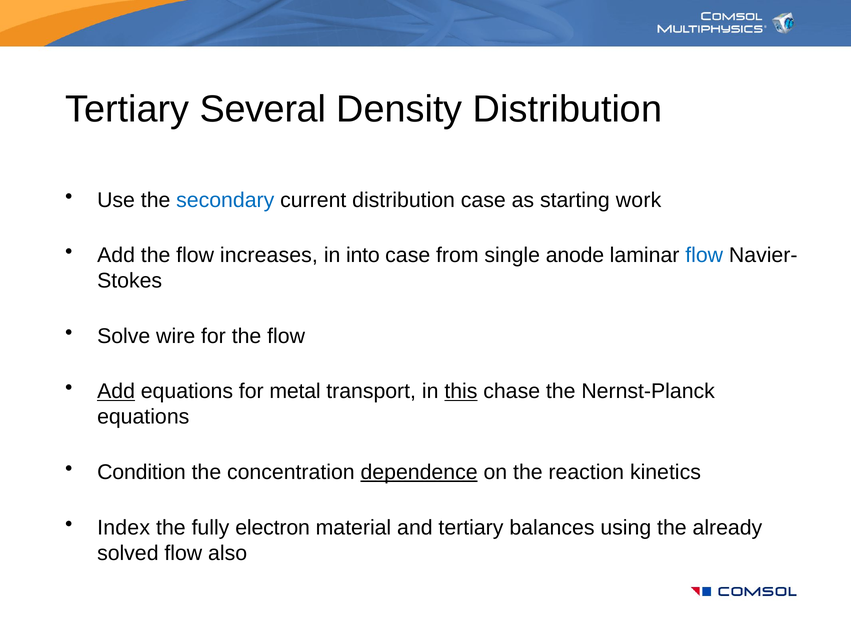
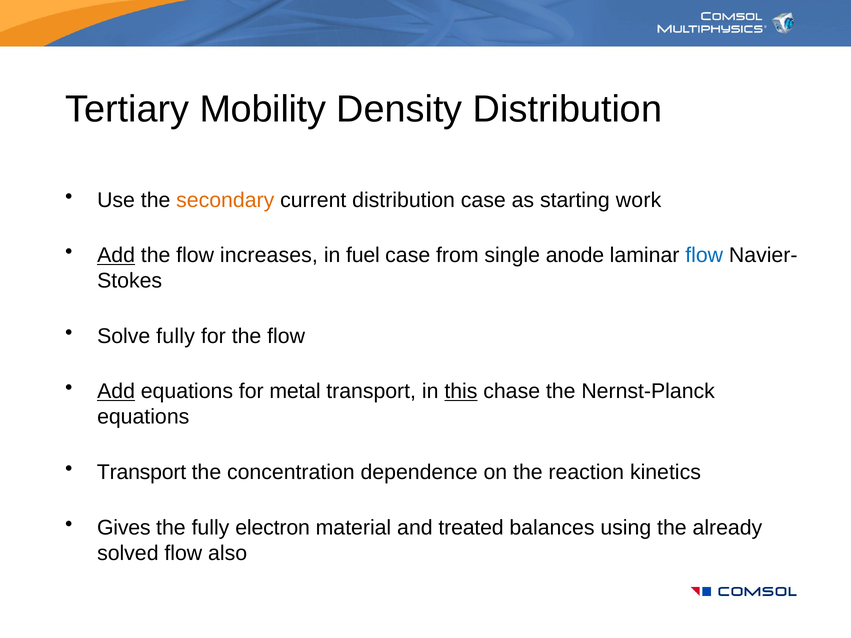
Several: Several -> Mobility
secondary colour: blue -> orange
Add at (116, 255) underline: none -> present
into: into -> fuel
Solve wire: wire -> fully
Condition at (141, 472): Condition -> Transport
dependence underline: present -> none
Index: Index -> Gives
and tertiary: tertiary -> treated
